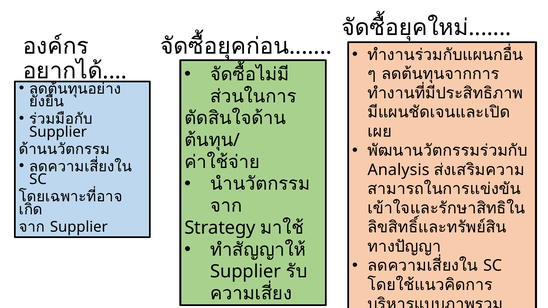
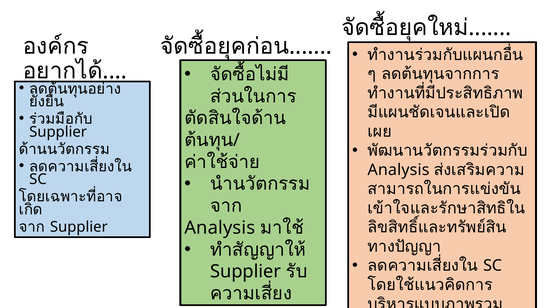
Strategy at (220, 228): Strategy -> Analysis
